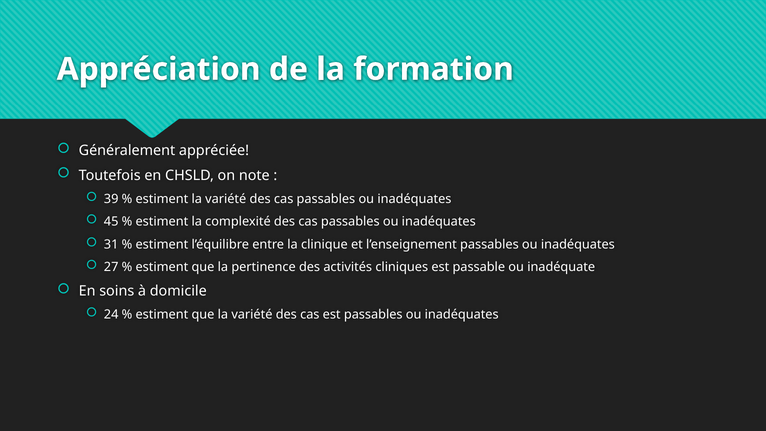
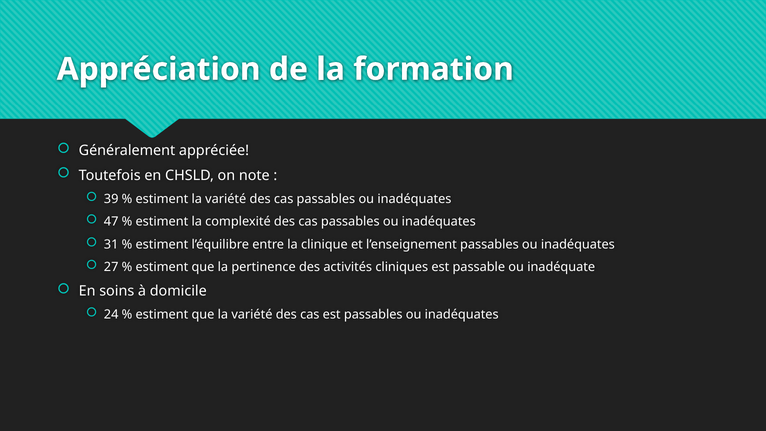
45: 45 -> 47
